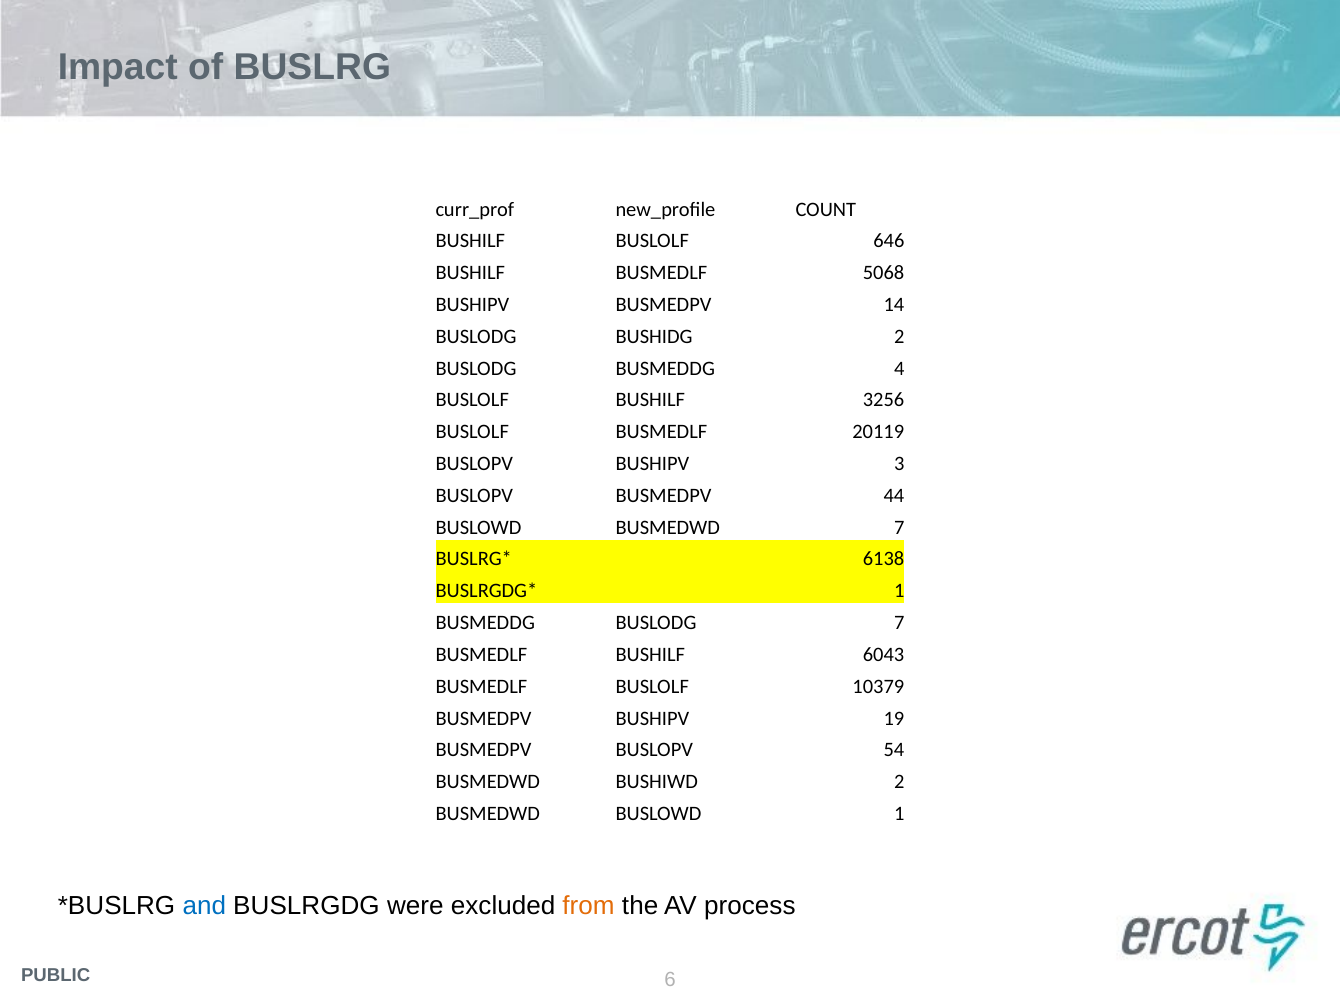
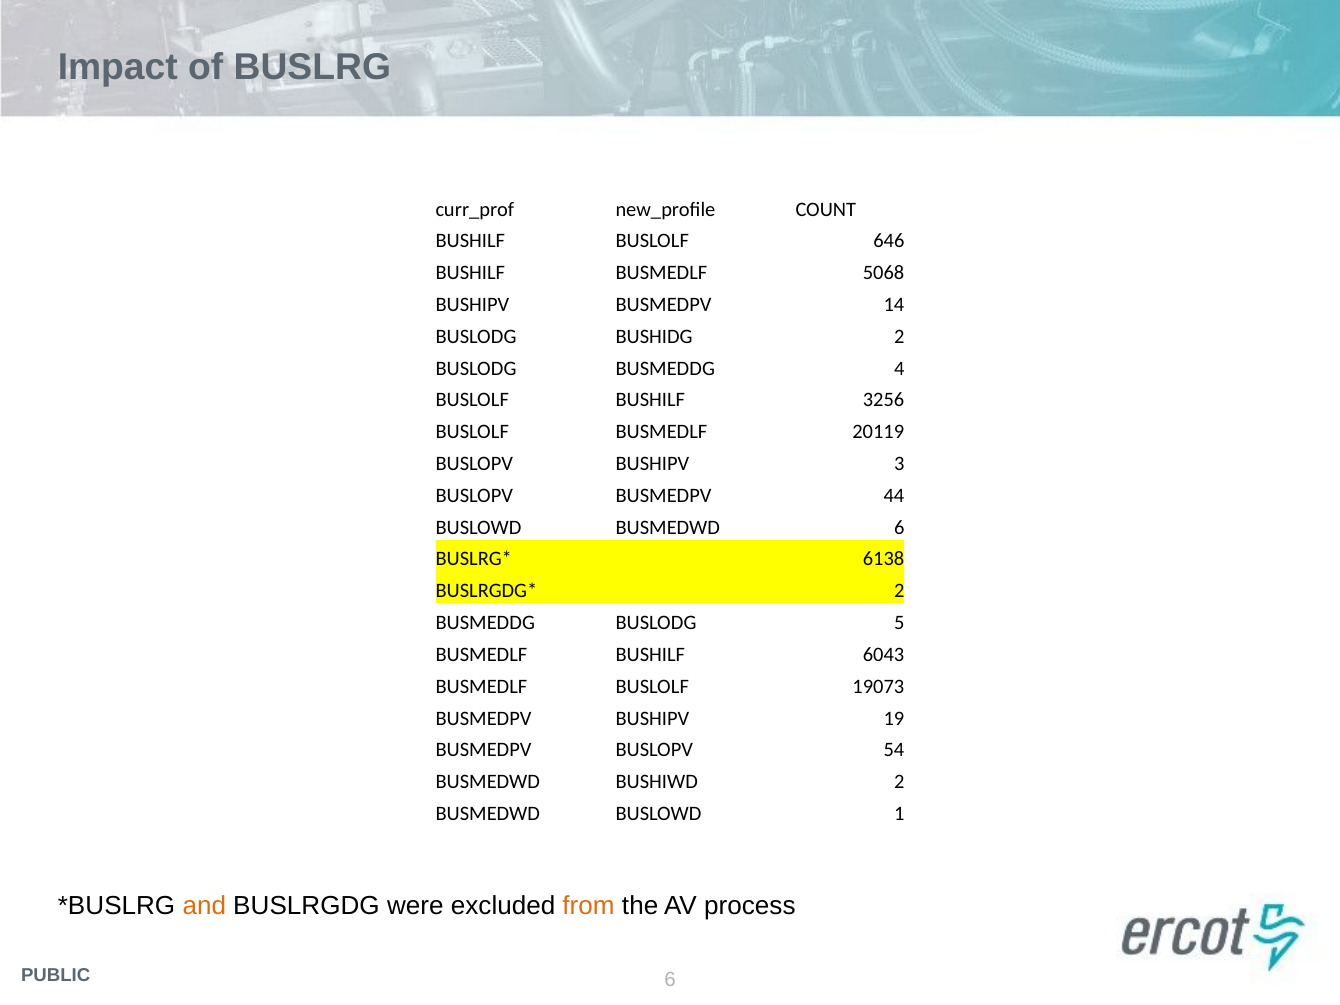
BUSMEDWD 7: 7 -> 6
1 at (899, 591): 1 -> 2
BUSLODG 7: 7 -> 5
10379: 10379 -> 19073
and colour: blue -> orange
